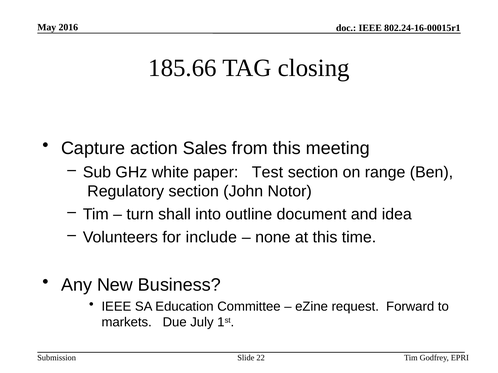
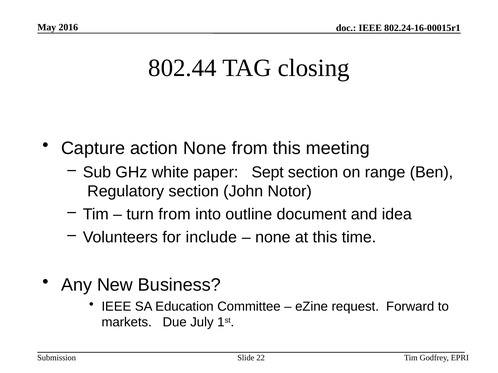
185.66: 185.66 -> 802.44
action Sales: Sales -> None
Test: Test -> Sept
turn shall: shall -> from
